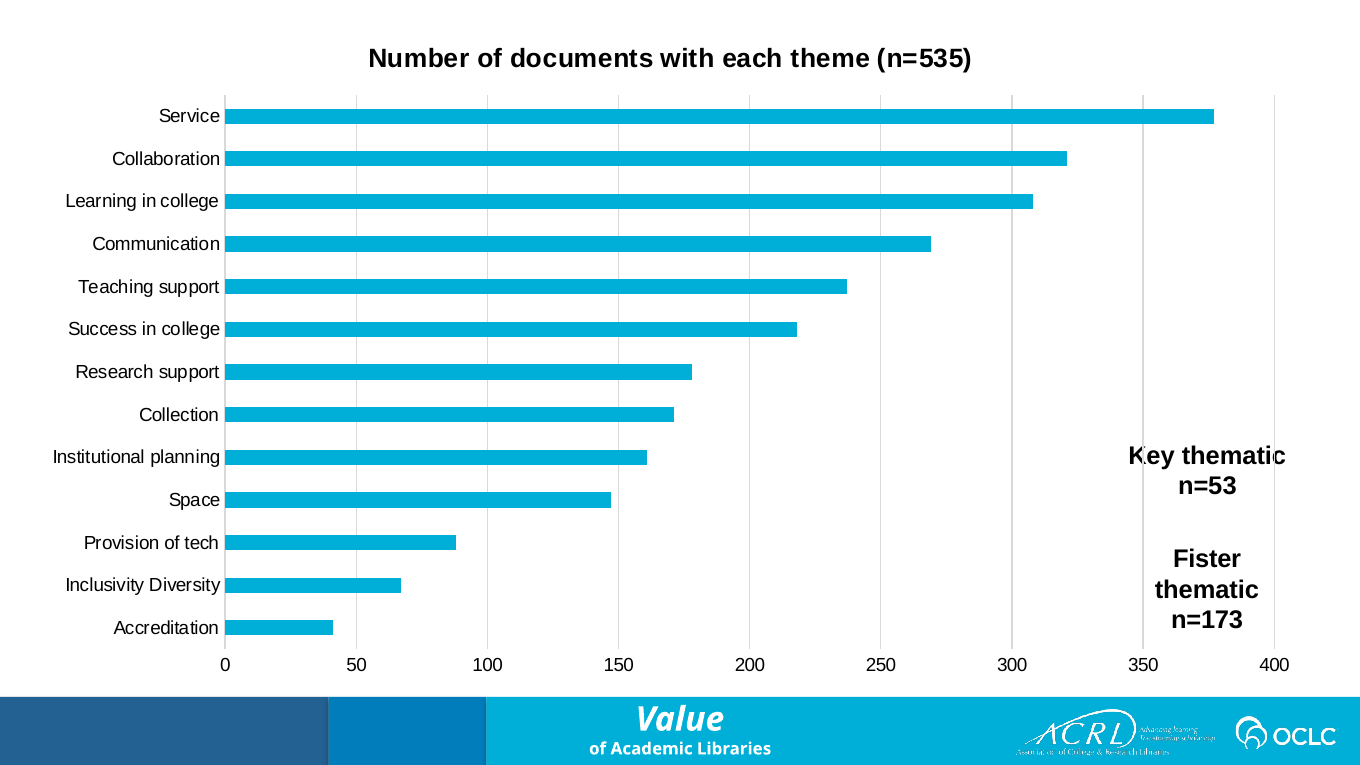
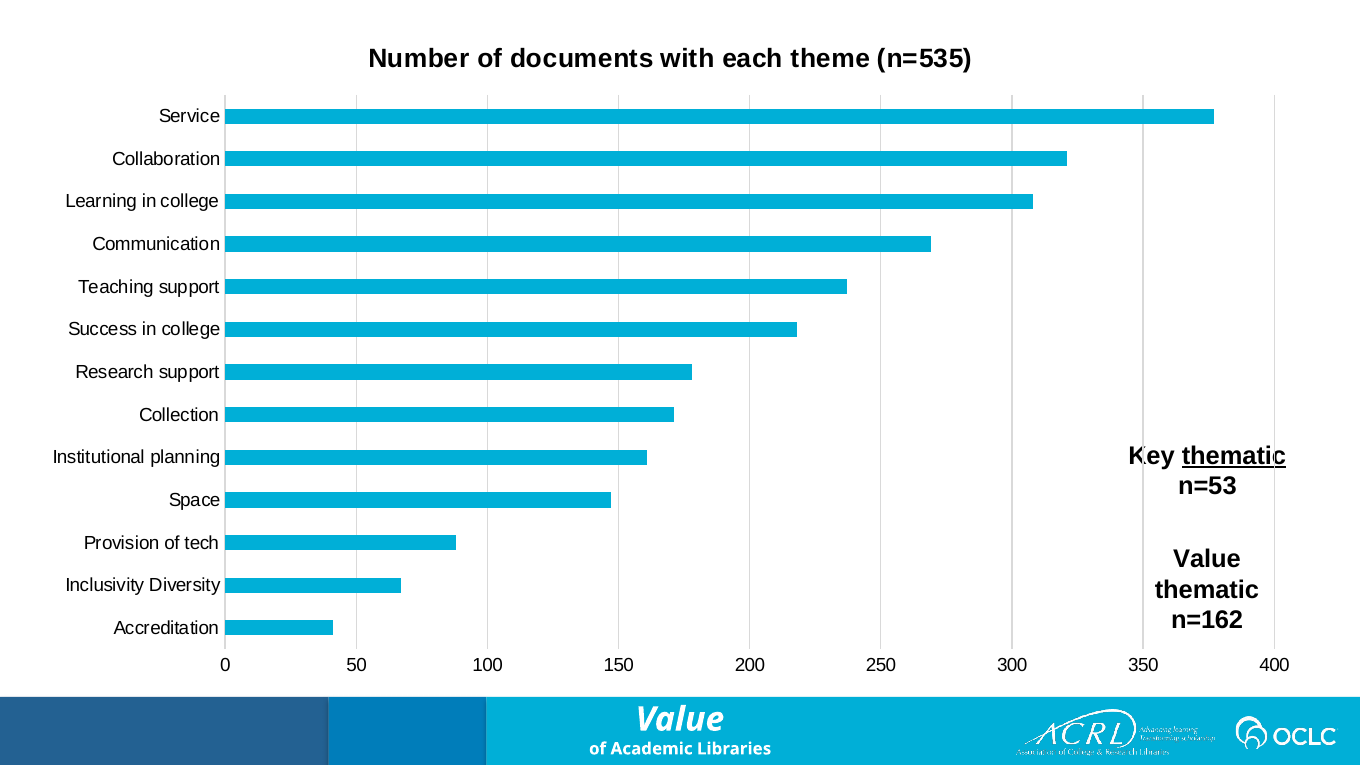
thematic at (1234, 456) underline: none -> present
Fister at (1207, 559): Fister -> Value
n=173: n=173 -> n=162
